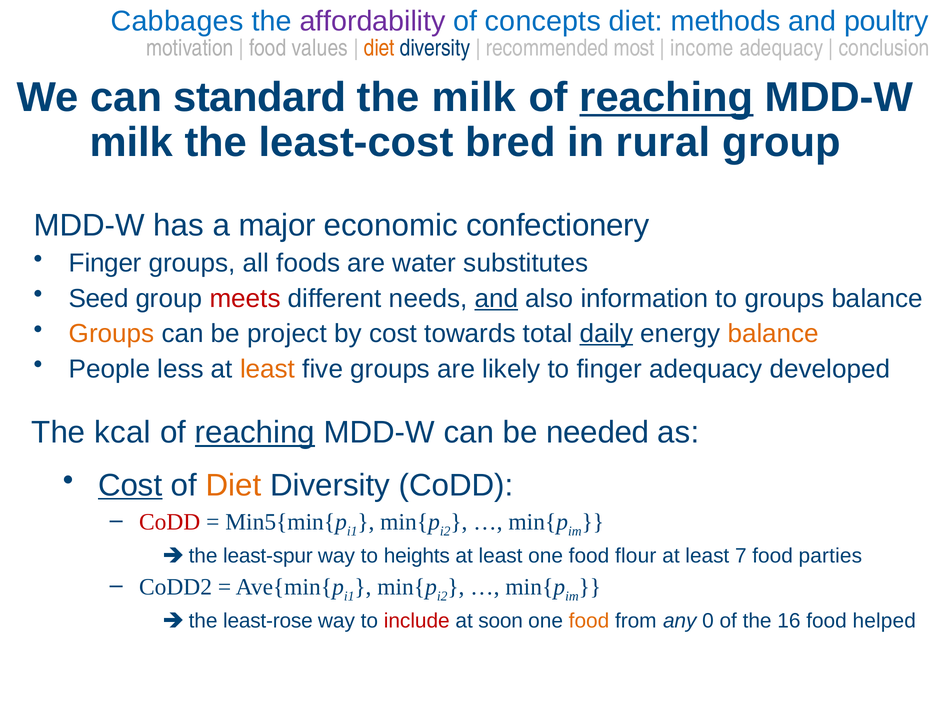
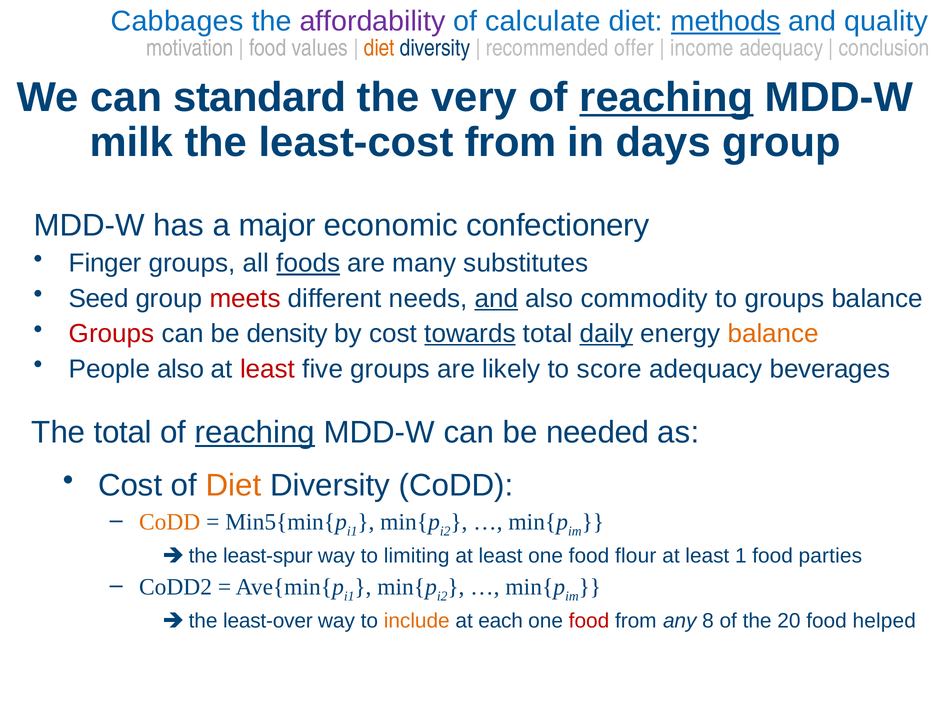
concepts: concepts -> calculate
methods underline: none -> present
poultry: poultry -> quality
most: most -> offer
the milk: milk -> very
least-cost bred: bred -> from
rural: rural -> days
foods underline: none -> present
water: water -> many
information: information -> commodity
Groups at (112, 334) colour: orange -> red
project: project -> density
towards underline: none -> present
People less: less -> also
least at (268, 369) colour: orange -> red
to finger: finger -> score
developed: developed -> beverages
The kcal: kcal -> total
Cost at (130, 485) underline: present -> none
CoDD at (170, 522) colour: red -> orange
heights: heights -> limiting
7: 7 -> 1
least-rose: least-rose -> least-over
include colour: red -> orange
soon: soon -> each
food at (589, 621) colour: orange -> red
0: 0 -> 8
16: 16 -> 20
